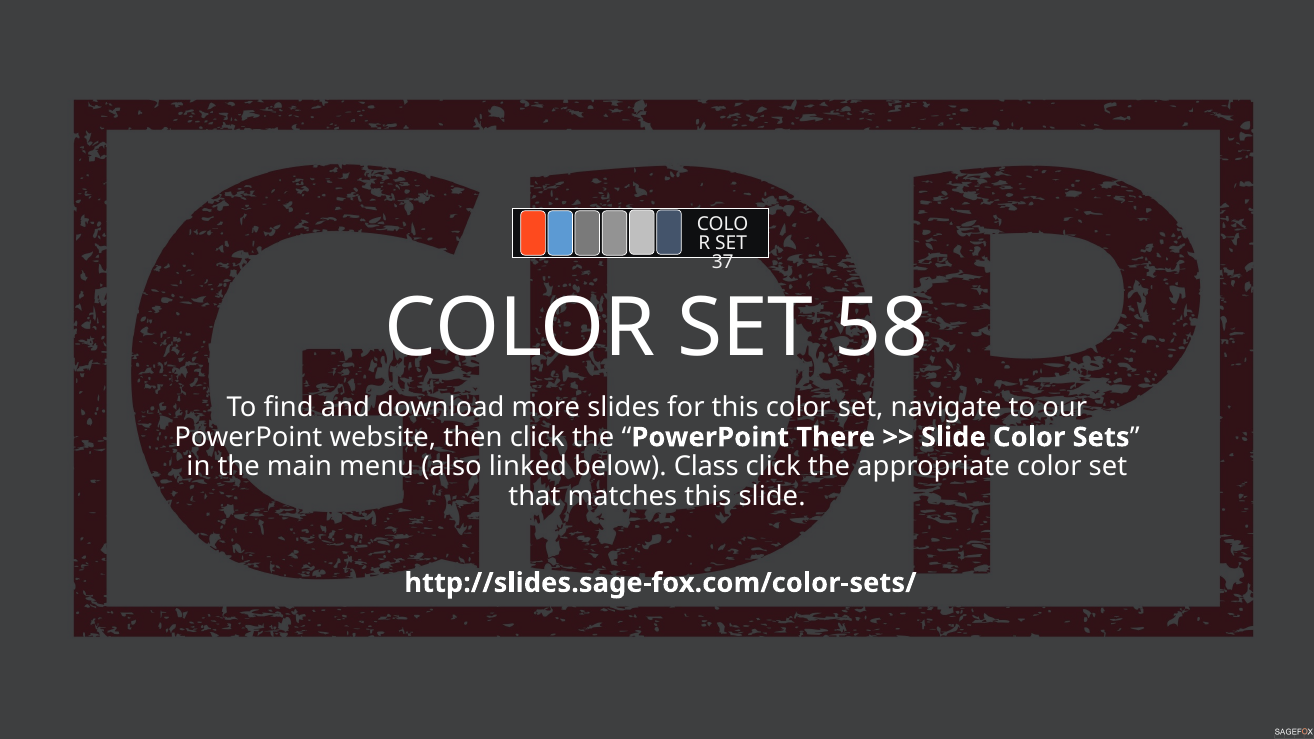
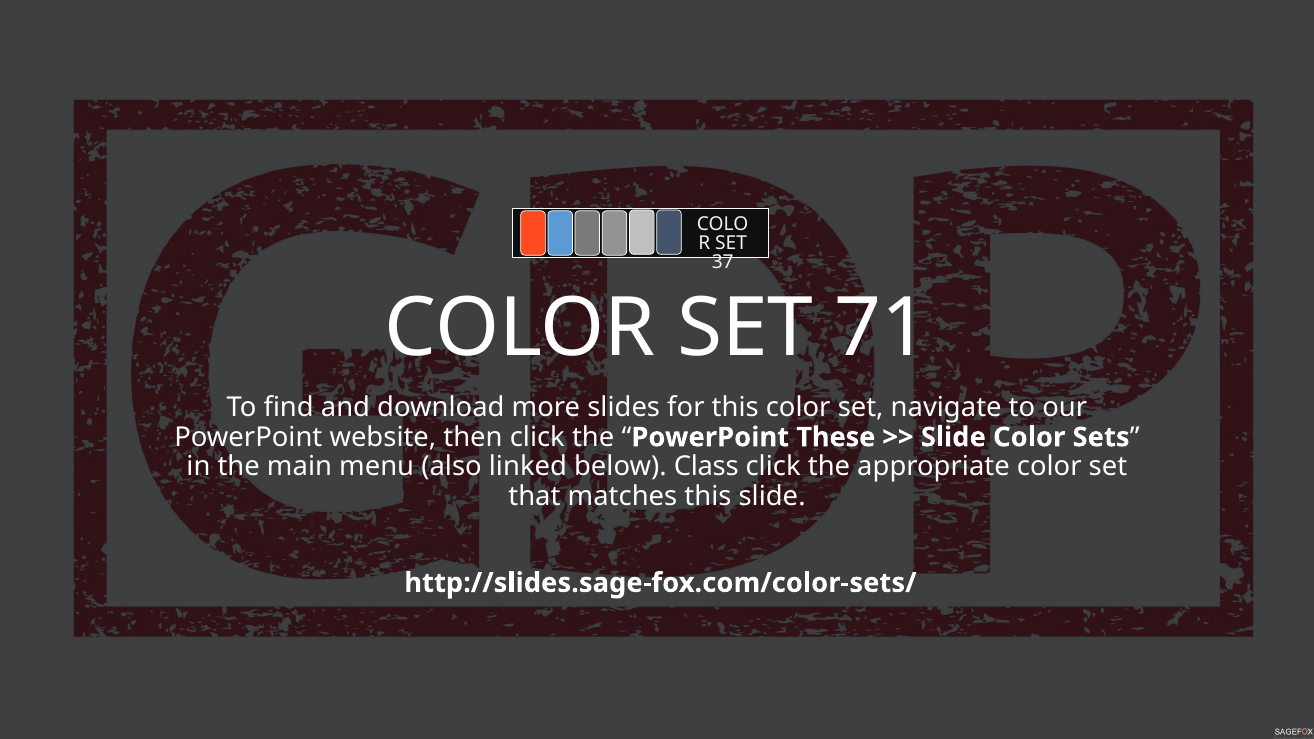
58: 58 -> 71
There: There -> These
